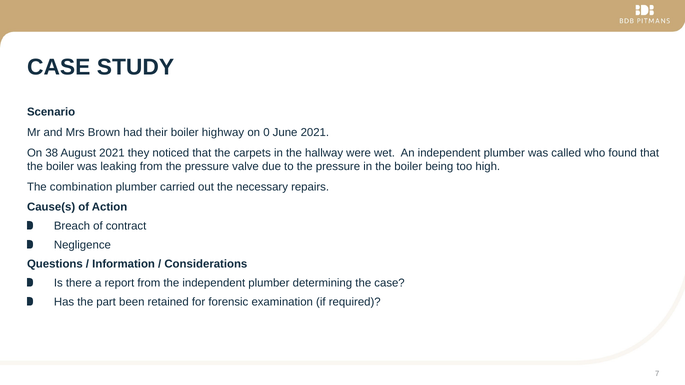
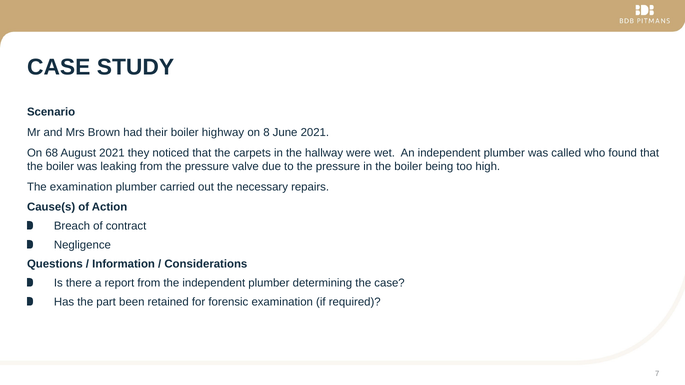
0: 0 -> 8
38: 38 -> 68
The combination: combination -> examination
